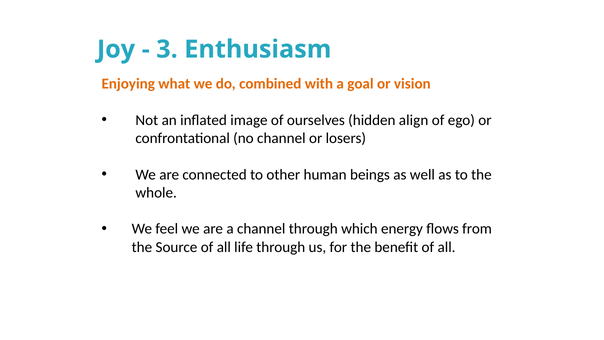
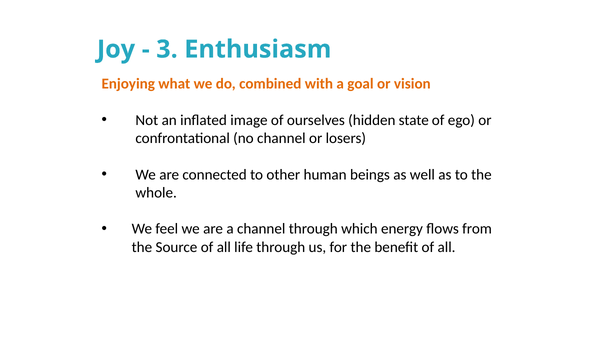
align: align -> state
